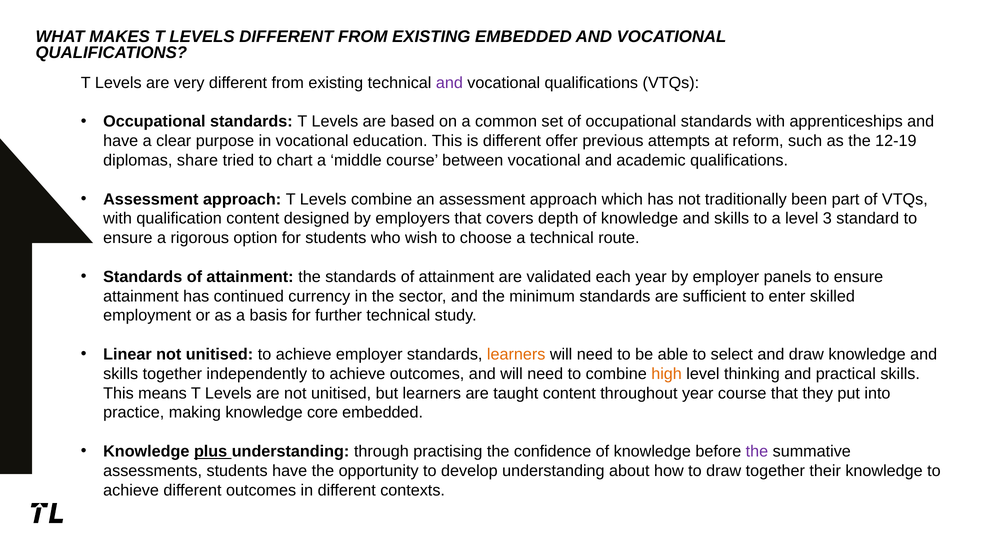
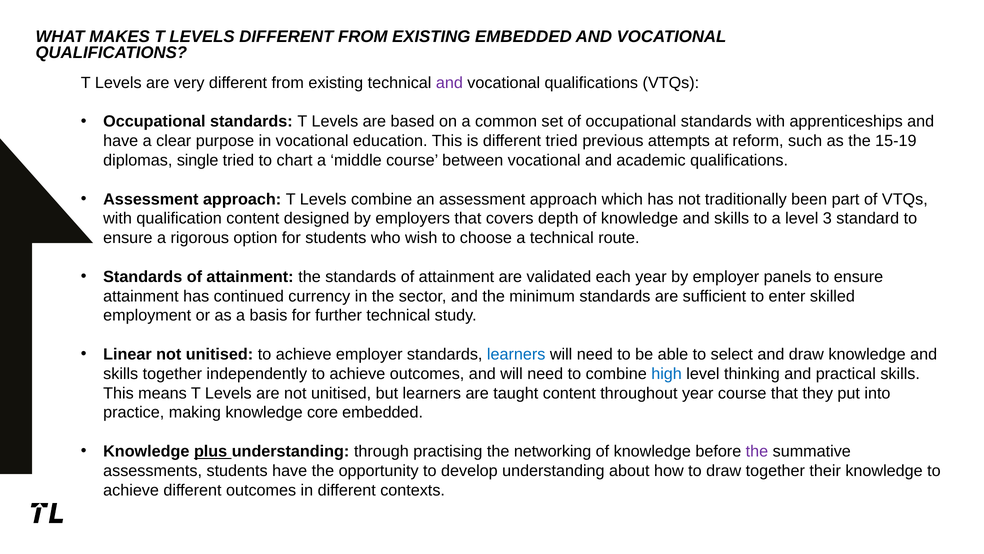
different offer: offer -> tried
12-19: 12-19 -> 15-19
share: share -> single
learners at (516, 354) colour: orange -> blue
high colour: orange -> blue
confidence: confidence -> networking
